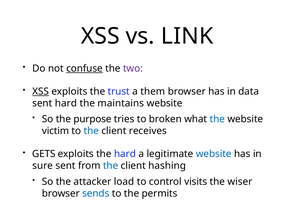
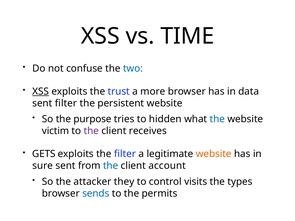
LINK: LINK -> TIME
confuse underline: present -> none
two colour: purple -> blue
them: them -> more
sent hard: hard -> filter
maintains: maintains -> persistent
broken: broken -> hidden
the at (91, 131) colour: blue -> purple
the hard: hard -> filter
website at (214, 154) colour: blue -> orange
hashing: hashing -> account
load: load -> they
wiser: wiser -> types
